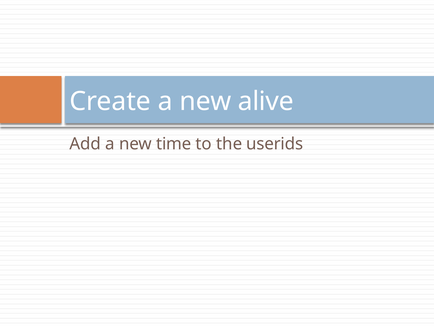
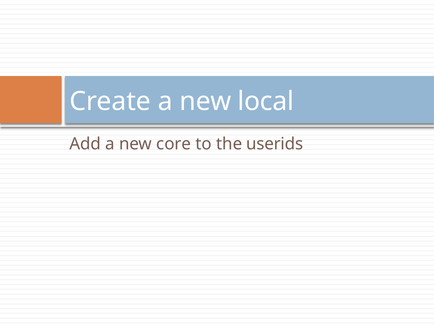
alive: alive -> local
time: time -> core
